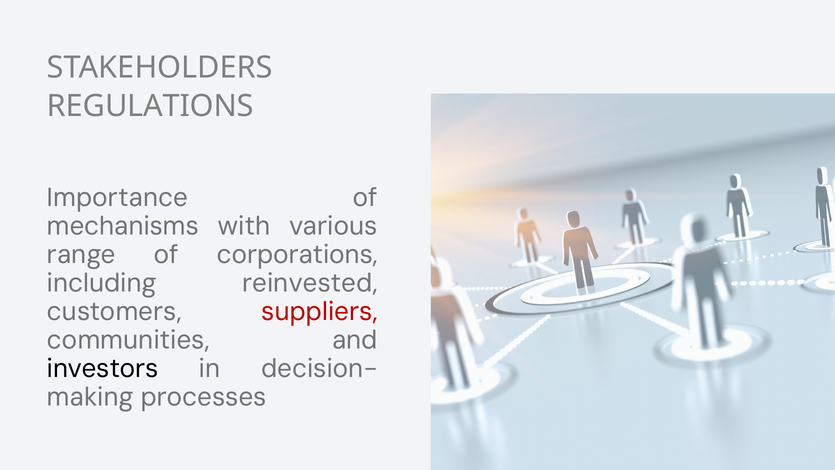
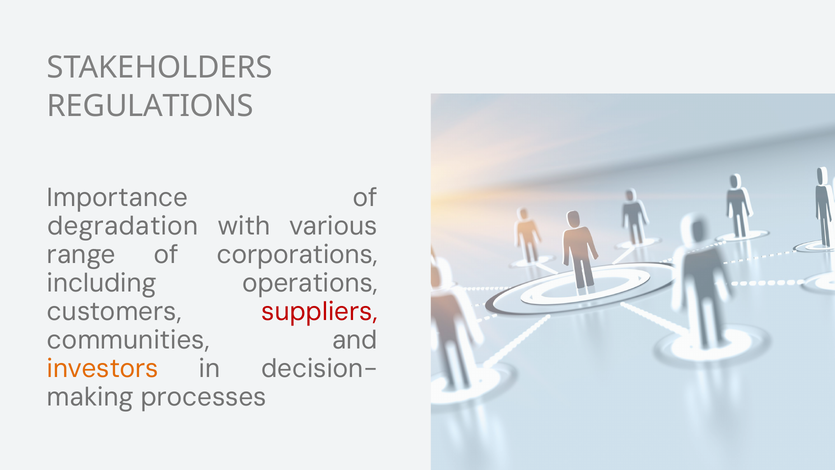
mechanisms: mechanisms -> degradation
reinvested: reinvested -> operations
investors colour: black -> orange
